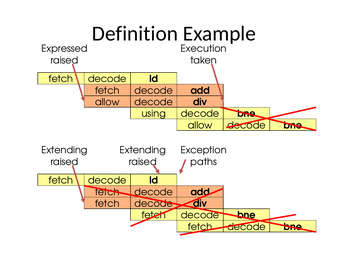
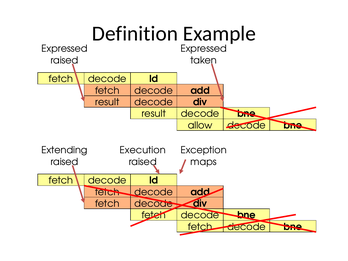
Execution at (204, 49): Execution -> Expressed
allow at (107, 102): allow -> result
using at (154, 114): using -> result
Extending at (143, 150): Extending -> Execution
paths: paths -> maps
